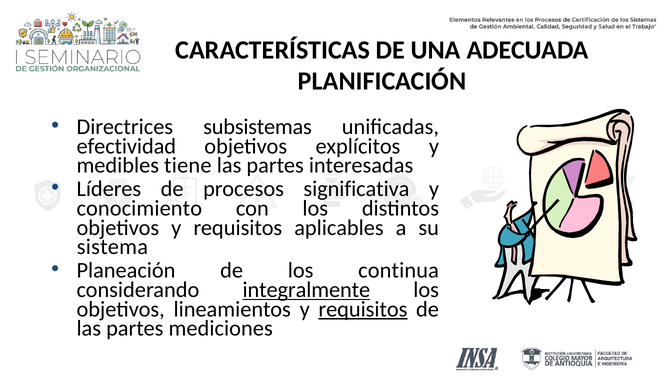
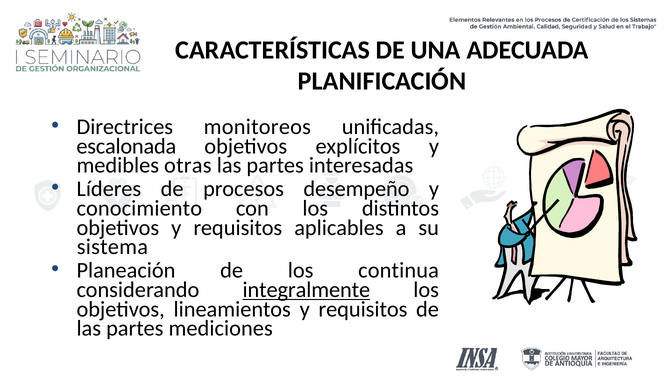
subsistemas: subsistemas -> monitoreos
efectividad: efectividad -> escalonada
tiene: tiene -> otras
significativa: significativa -> desempeño
requisitos at (363, 309) underline: present -> none
